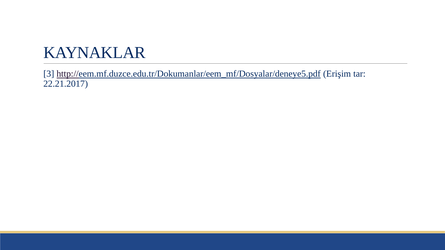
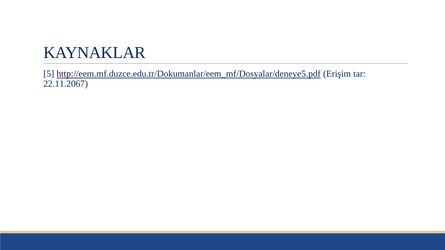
3: 3 -> 5
22.21.2017: 22.21.2017 -> 22.11.2067
